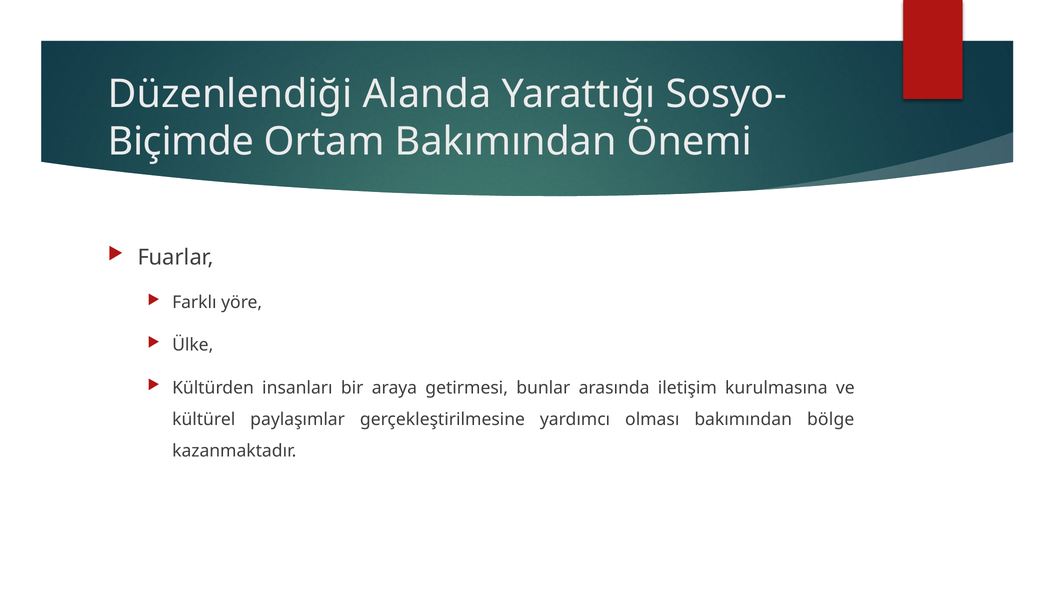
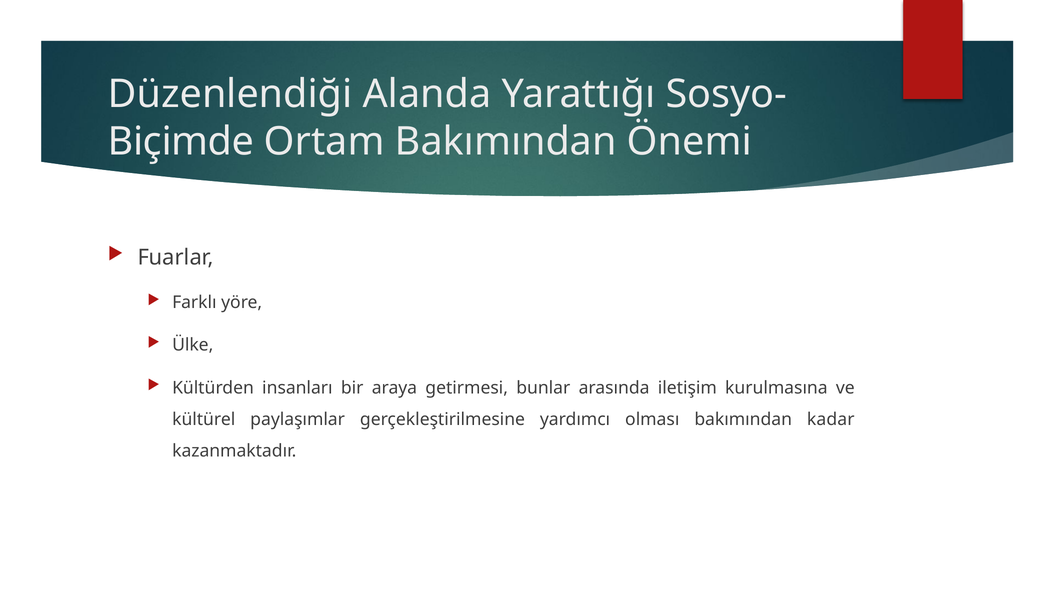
bölge: bölge -> kadar
